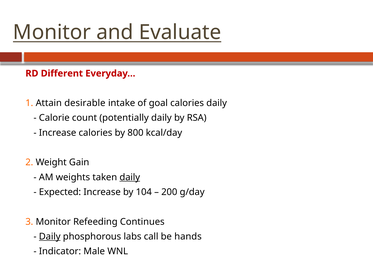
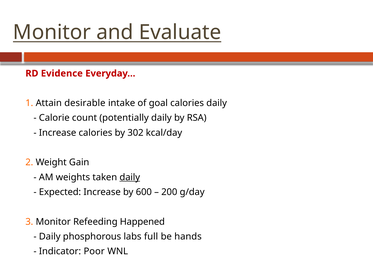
Different: Different -> Evidence
800: 800 -> 302
104: 104 -> 600
Continues: Continues -> Happened
Daily at (50, 236) underline: present -> none
call: call -> full
Male: Male -> Poor
